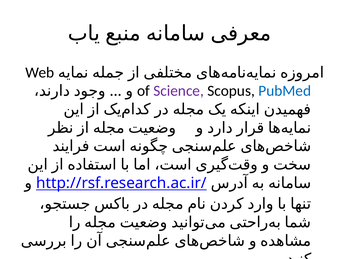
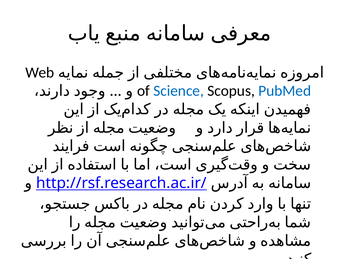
Science colour: purple -> blue
